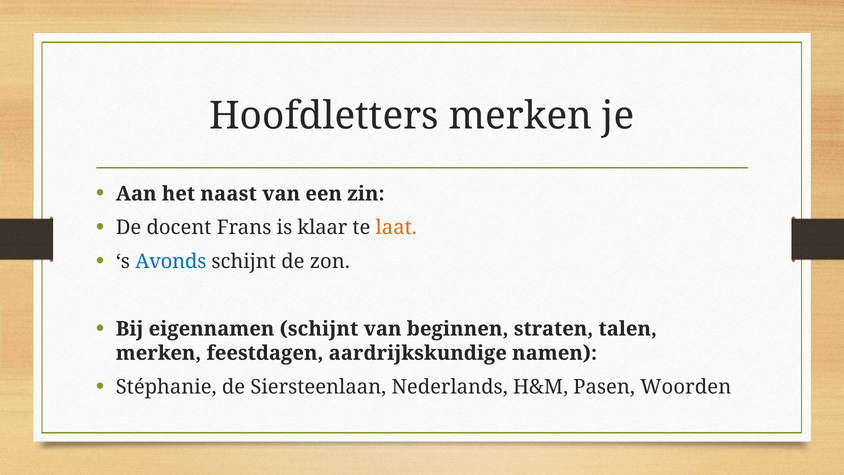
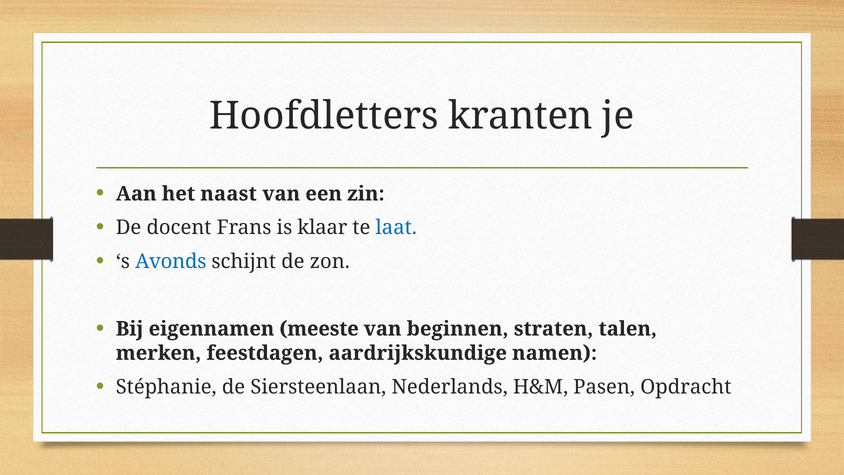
Hoofdletters merken: merken -> kranten
laat colour: orange -> blue
eigennamen schijnt: schijnt -> meeste
Woorden: Woorden -> Opdracht
